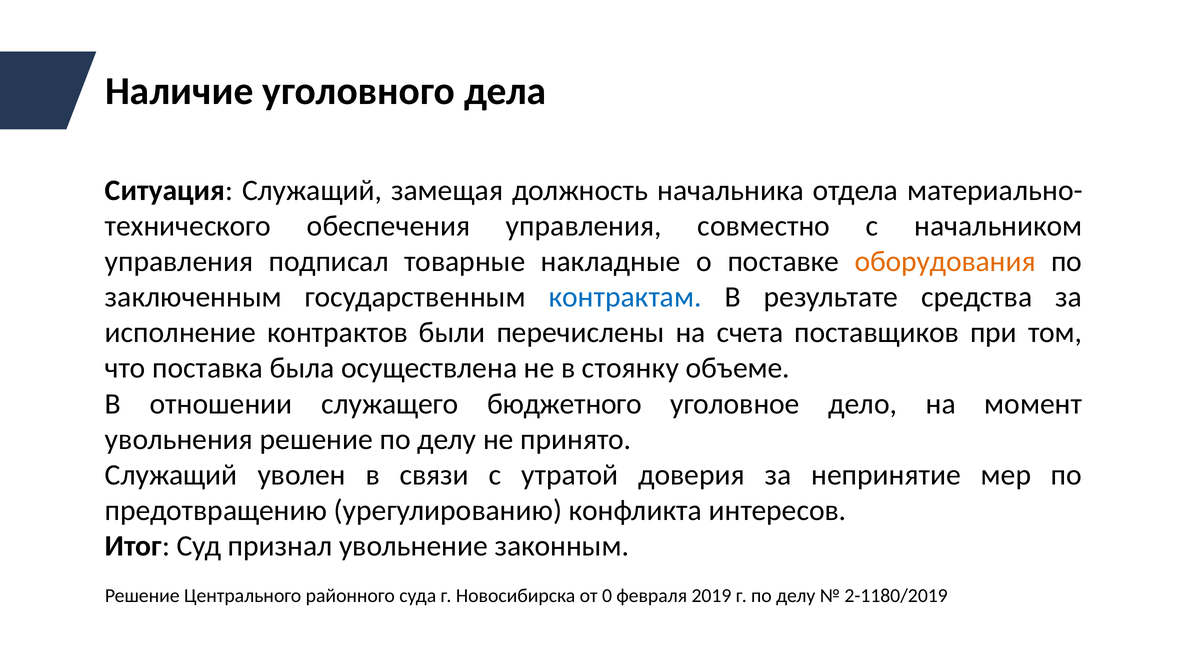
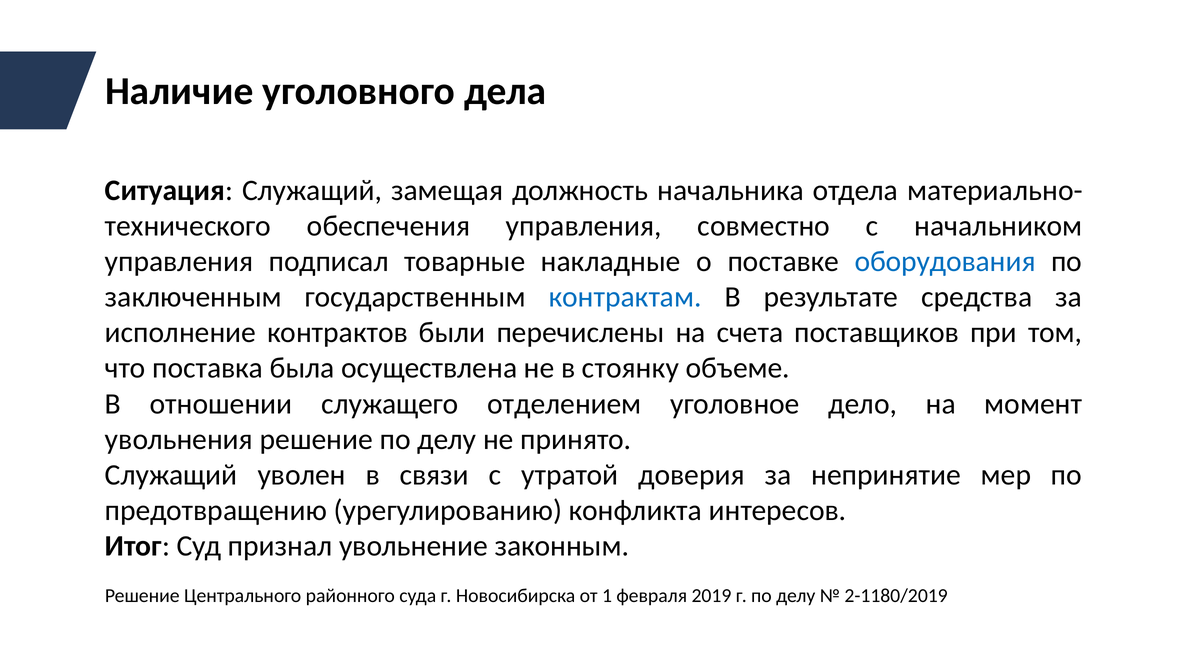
оборудования colour: orange -> blue
бюджетного: бюджетного -> отделением
0: 0 -> 1
